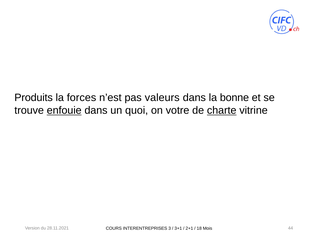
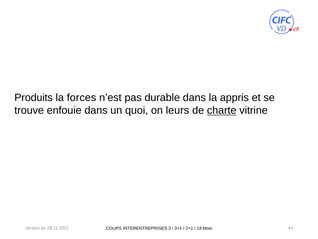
valeurs: valeurs -> durable
bonne: bonne -> appris
enfouie underline: present -> none
votre: votre -> leurs
